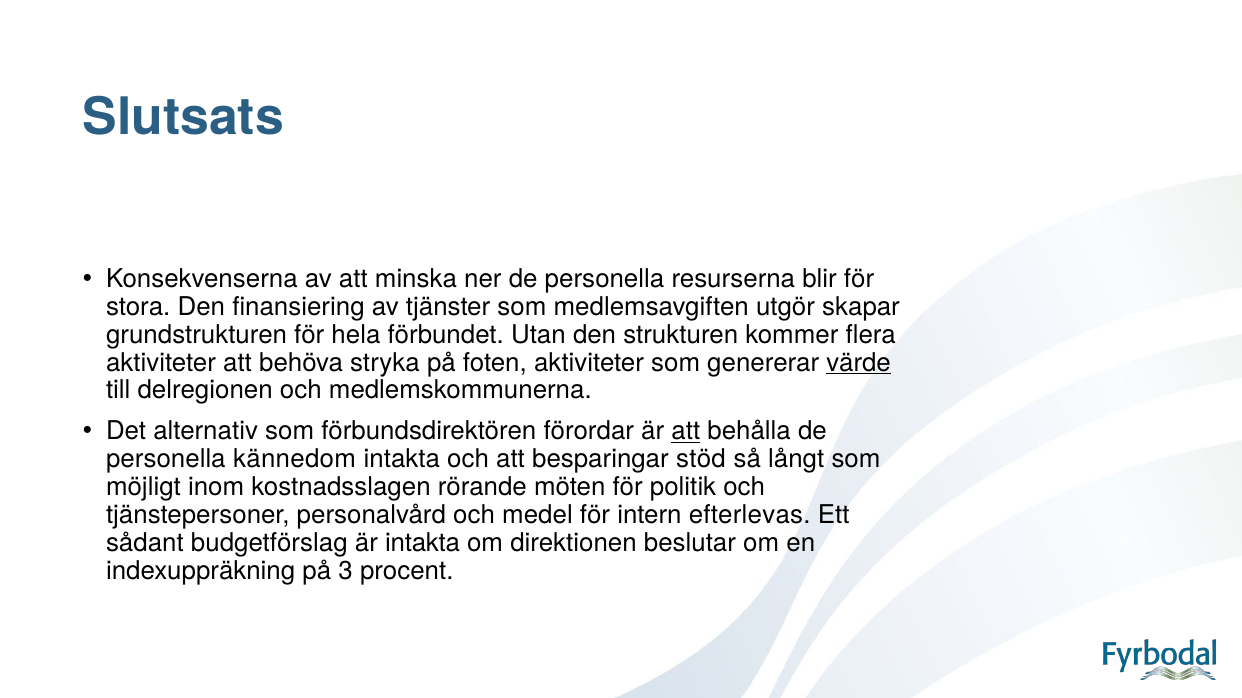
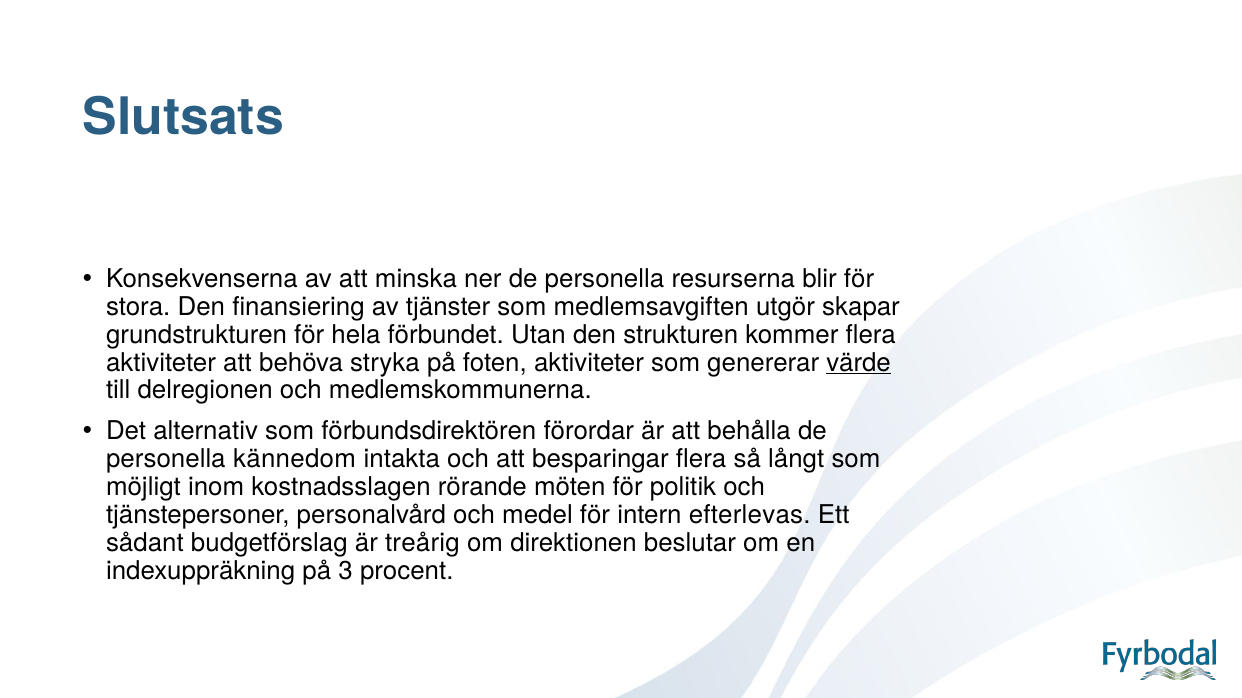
att at (686, 432) underline: present -> none
besparingar stöd: stöd -> flera
är intakta: intakta -> treårig
